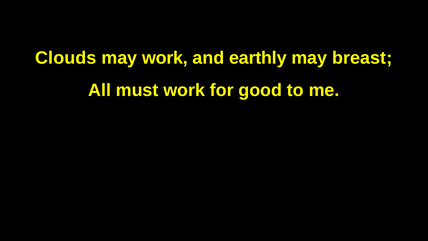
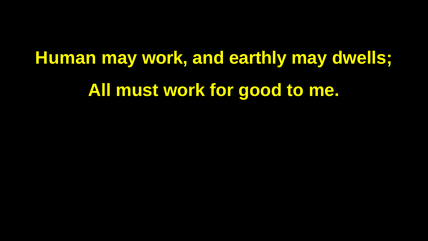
Clouds: Clouds -> Human
breast: breast -> dwells
